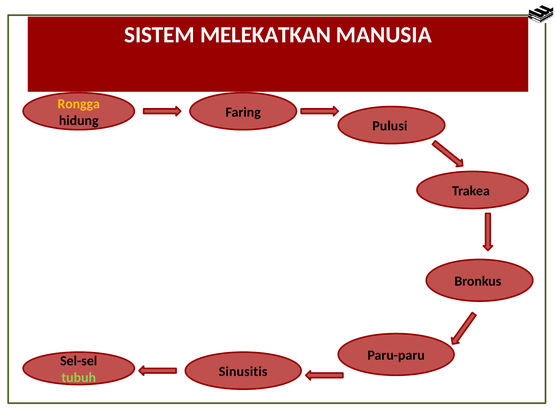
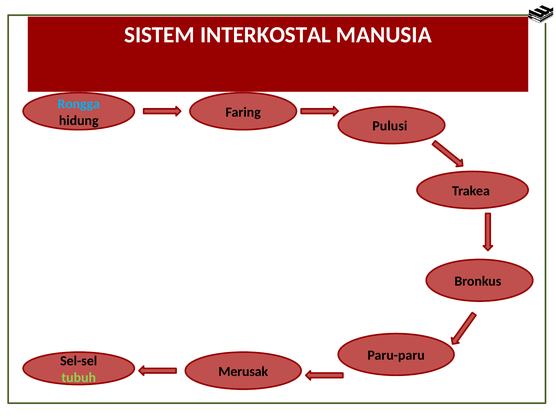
MELEKATKAN: MELEKATKAN -> INTERKOSTAL
Rongga colour: yellow -> light blue
Sinusitis: Sinusitis -> Merusak
